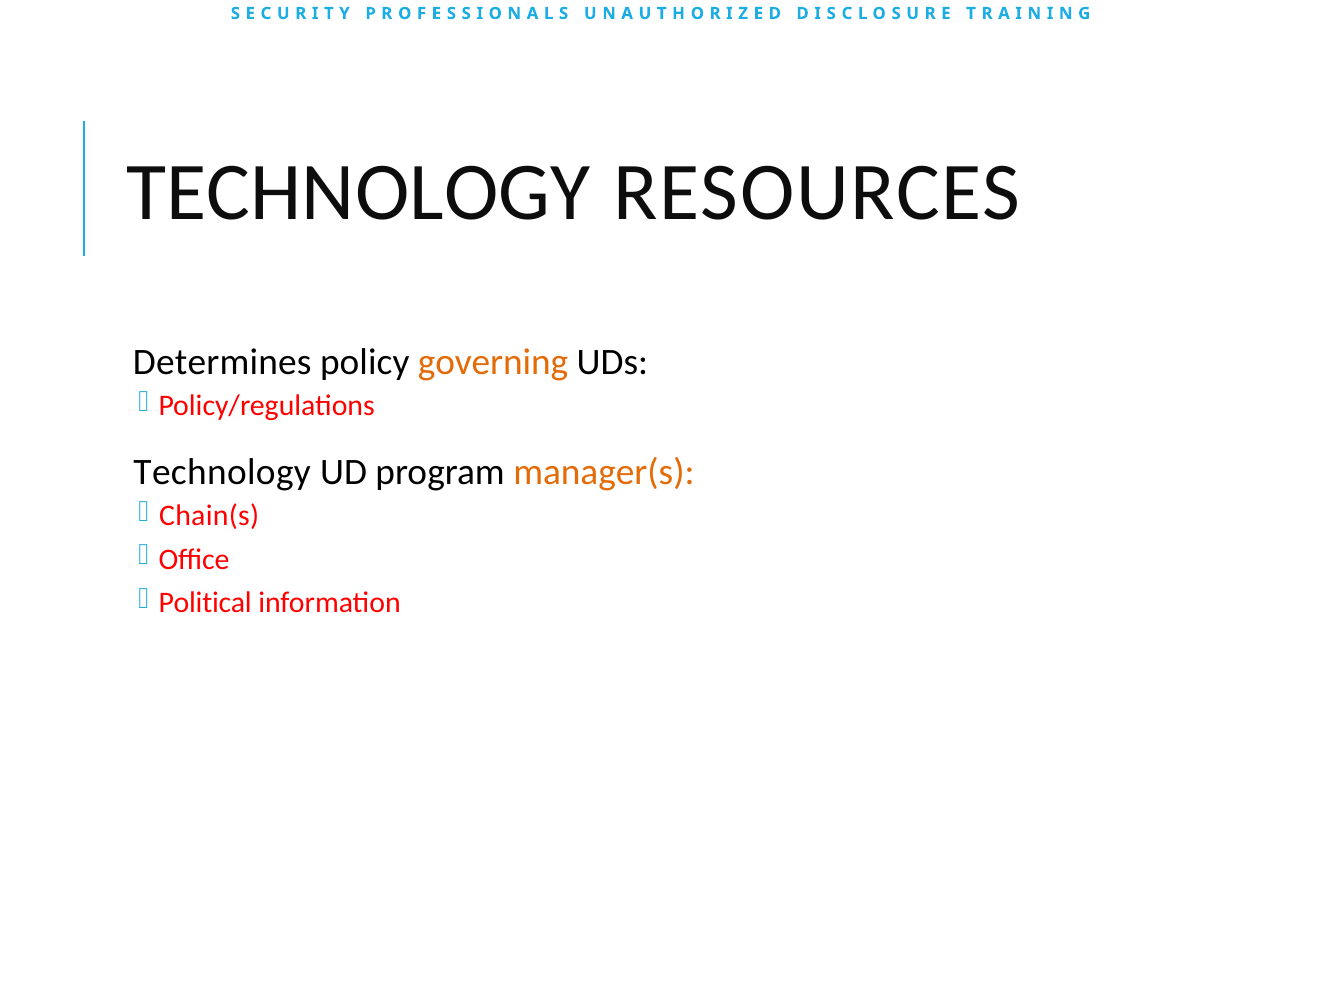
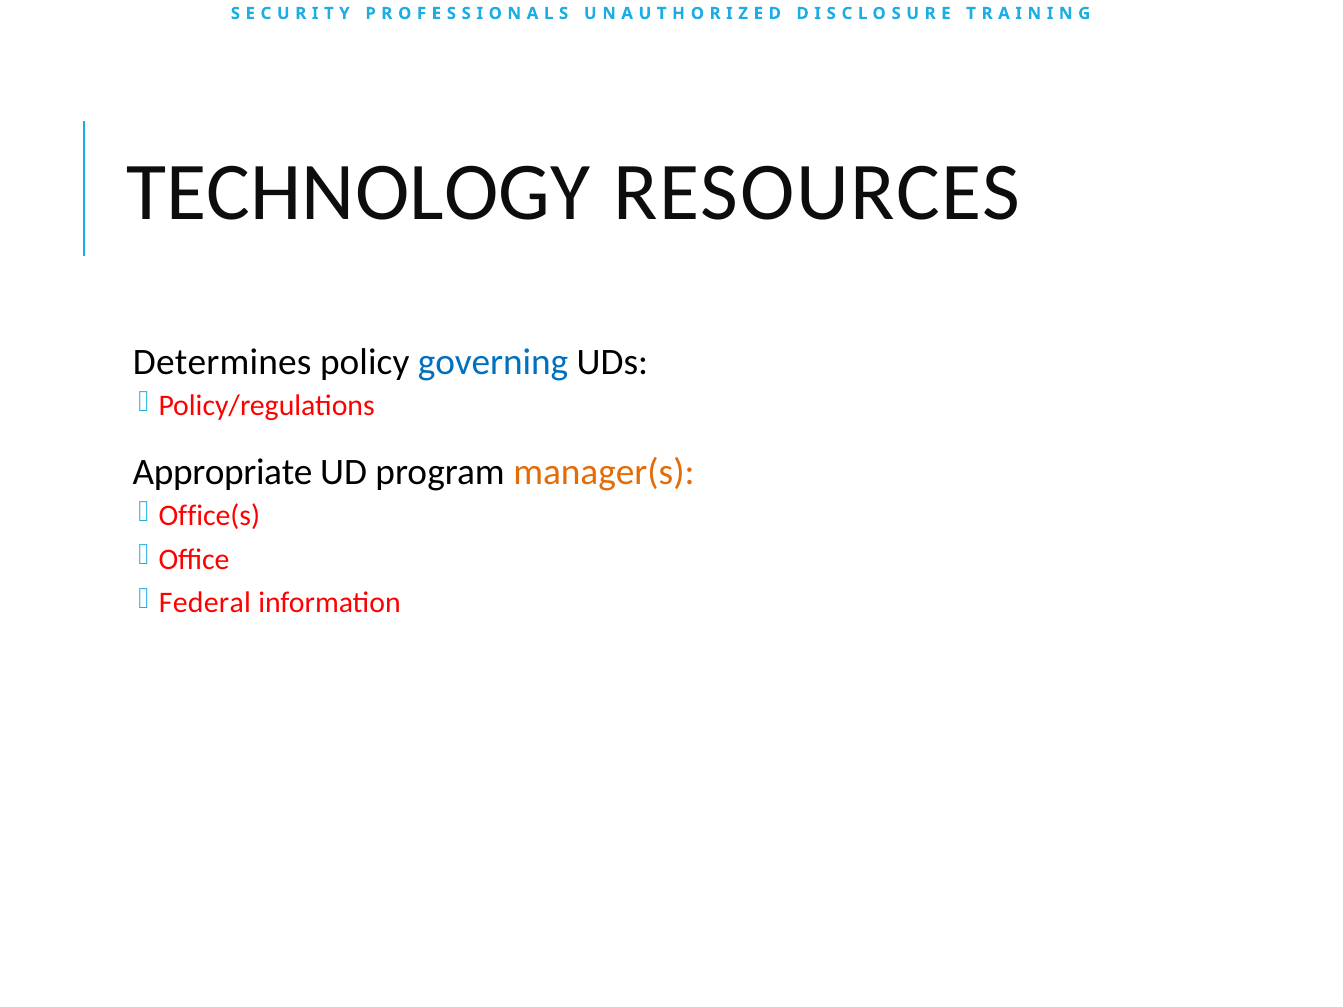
governing colour: orange -> blue
Technology at (222, 472): Technology -> Appropriate
Chain(s: Chain(s -> Office(s
Political: Political -> Federal
